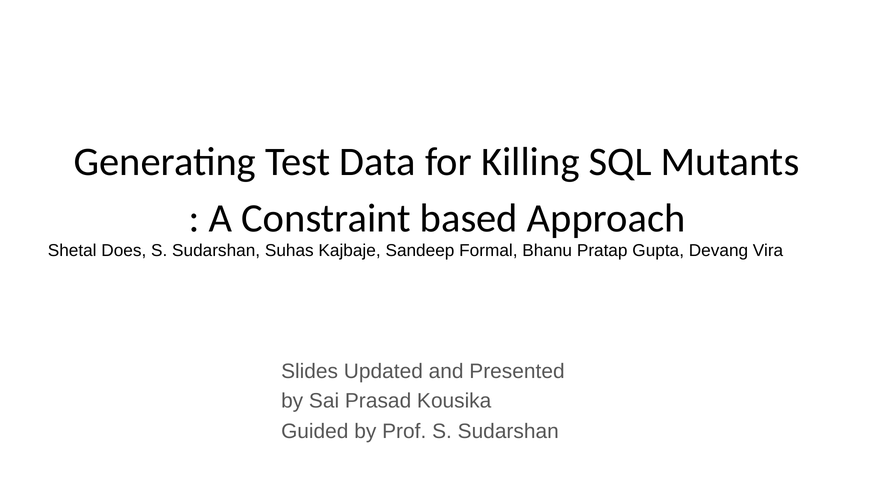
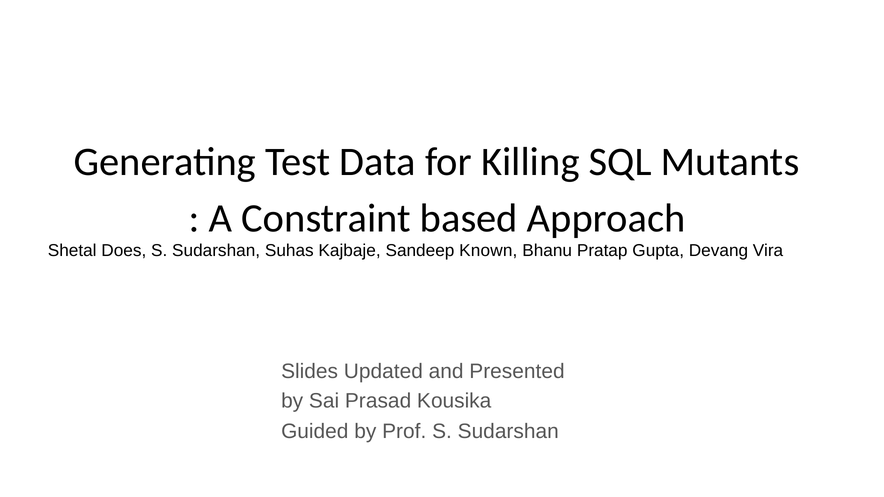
Formal: Formal -> Known
